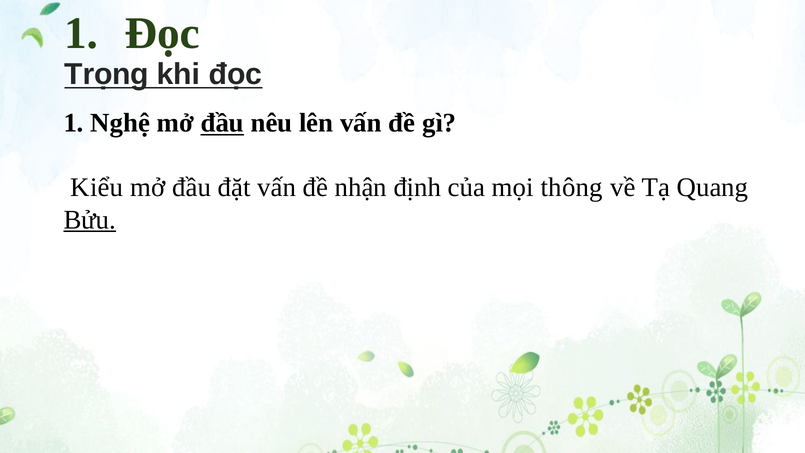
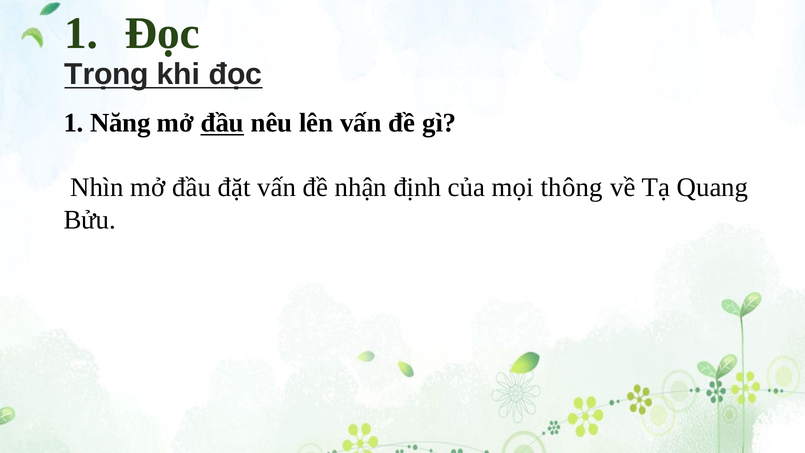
Nghệ: Nghệ -> Năng
Kiểu: Kiểu -> Nhìn
Bửu underline: present -> none
